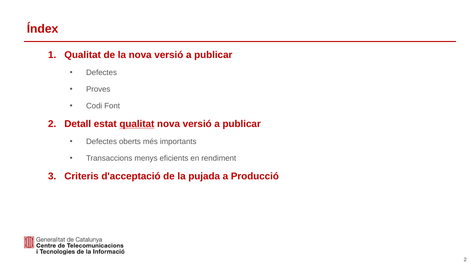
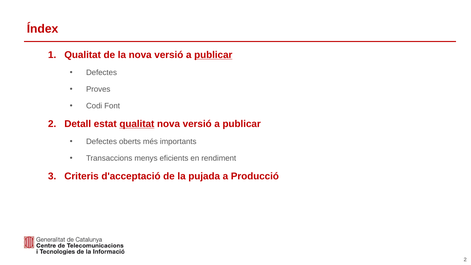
publicar at (213, 55) underline: none -> present
